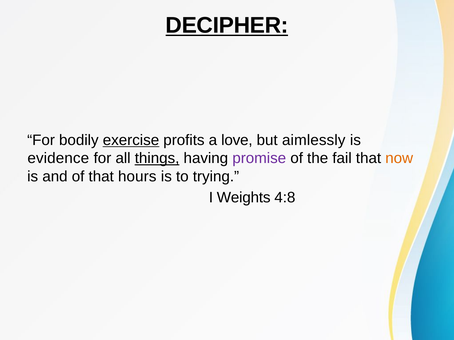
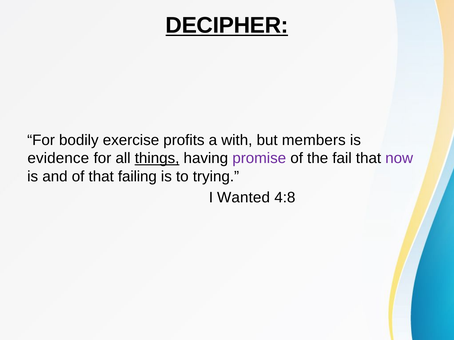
exercise underline: present -> none
love: love -> with
aimlessly: aimlessly -> members
now colour: orange -> purple
hours: hours -> failing
Weights: Weights -> Wanted
